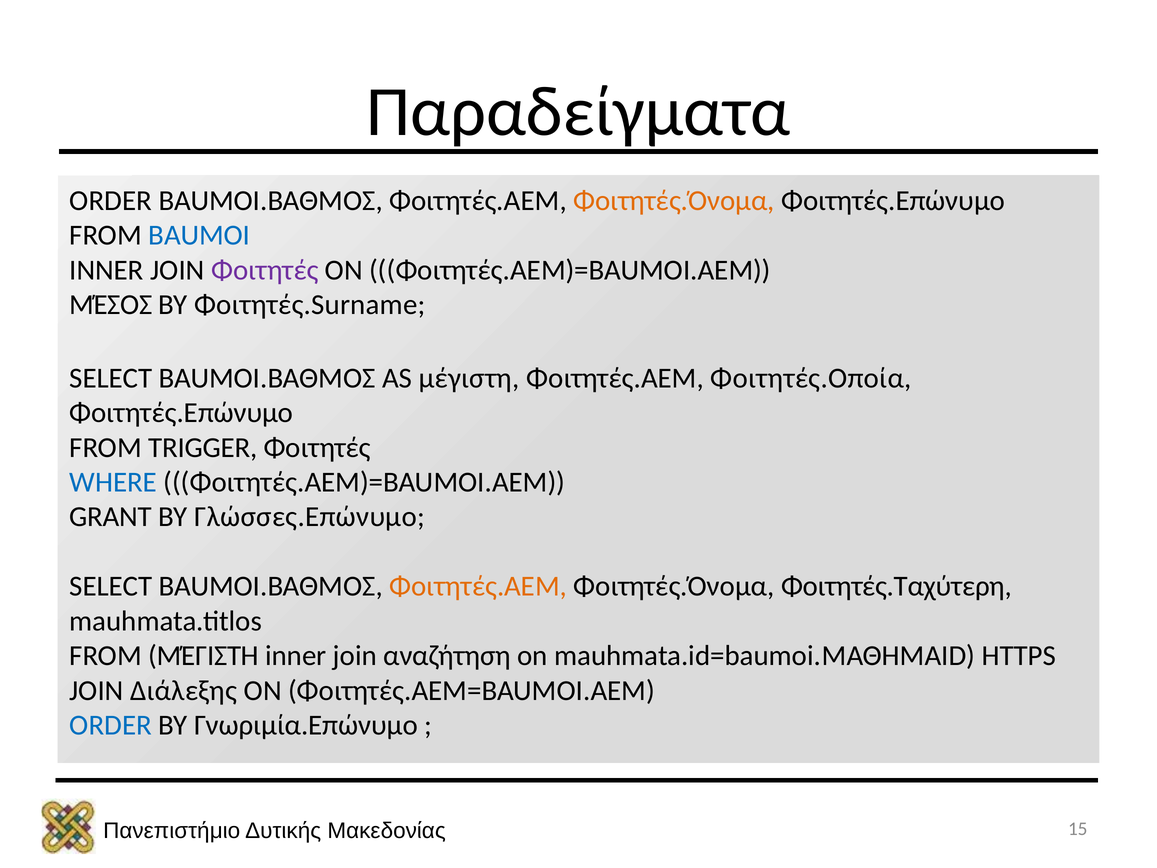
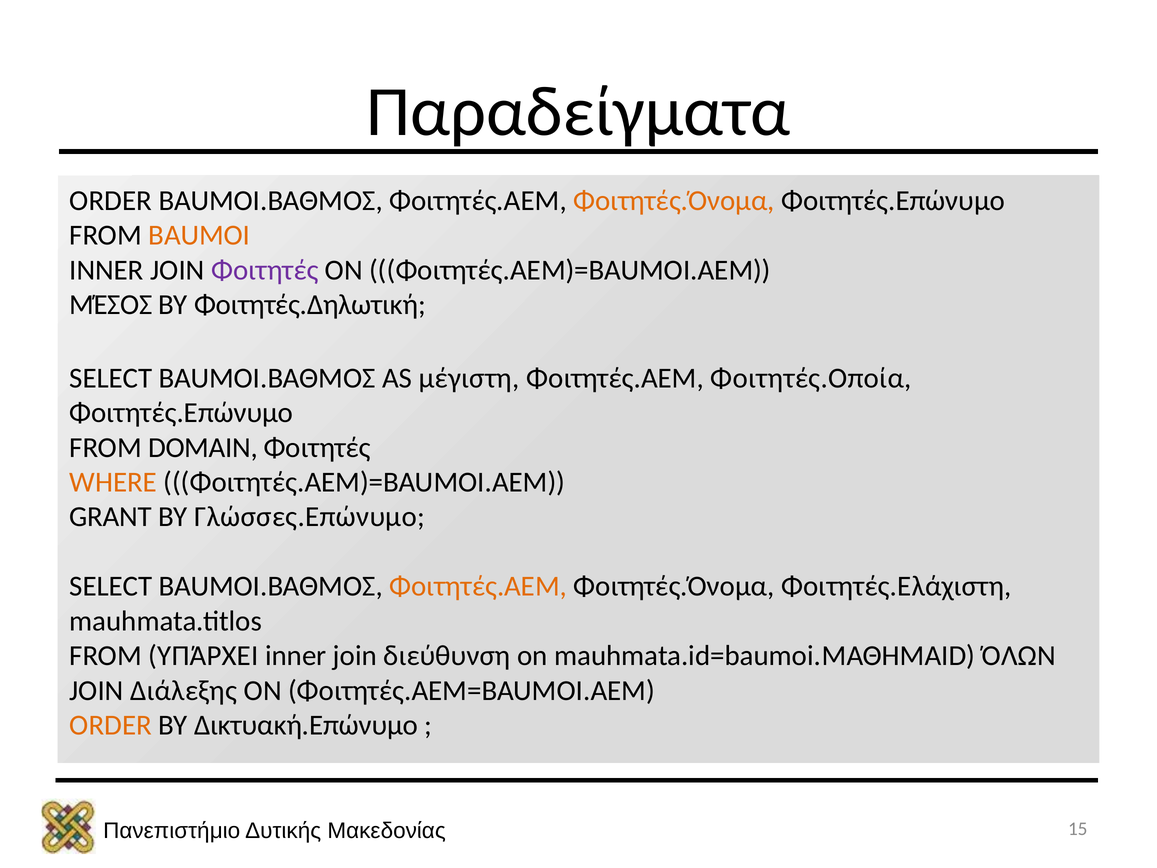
BAUMOI colour: blue -> orange
Φοιτητές.Surname: Φοιτητές.Surname -> Φοιτητές.Δηλωτική
TRIGGER: TRIGGER -> DOMAIN
WHERE colour: blue -> orange
Φοιτητές.Ταχύτερη: Φοιτητές.Ταχύτερη -> Φοιτητές.Ελάχιστη
FROM ΜΈΓΙΣΤΗ: ΜΈΓΙΣΤΗ -> ΥΠΆΡΧΕΙ
αναζήτηση: αναζήτηση -> διεύθυνση
HTTPS: HTTPS -> ΌΛΩΝ
ORDER at (111, 725) colour: blue -> orange
Γνωριμία.Επώνυμο: Γνωριμία.Επώνυμο -> Δικτυακή.Επώνυμο
